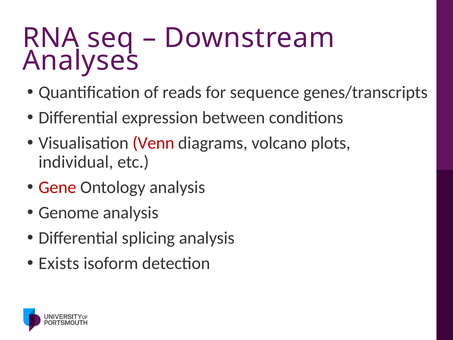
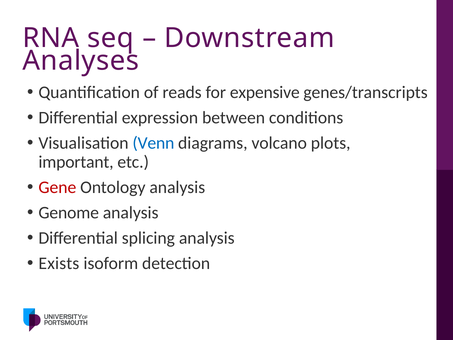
sequence: sequence -> expensive
Venn colour: red -> blue
individual: individual -> important
